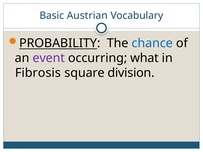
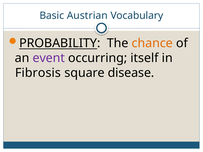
chance colour: blue -> orange
what: what -> itself
division: division -> disease
